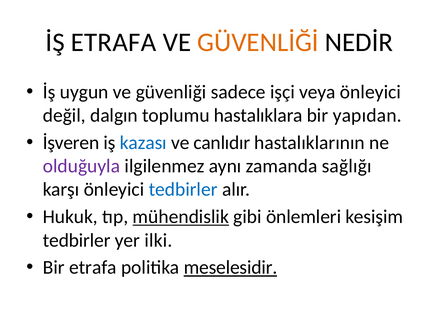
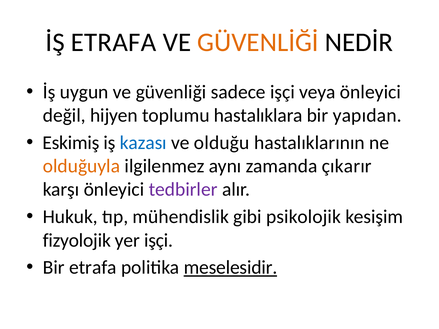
dalgın: dalgın -> hijyen
İşveren: İşveren -> Eskimiş
canlıdır: canlıdır -> olduğu
olduğuyla colour: purple -> orange
sağlığı: sağlığı -> çıkarır
tedbirler at (183, 190) colour: blue -> purple
mühendislik underline: present -> none
önlemleri: önlemleri -> psikolojik
tedbirler at (77, 240): tedbirler -> fizyolojik
yer ilki: ilki -> işçi
